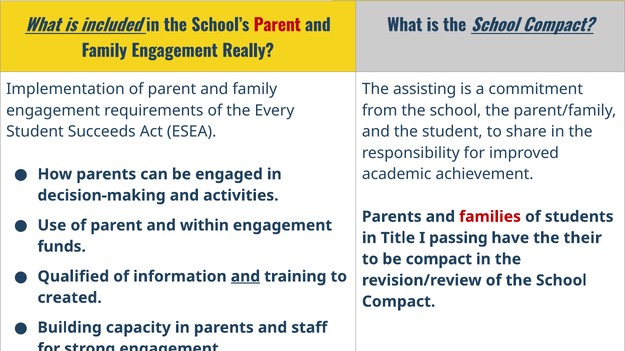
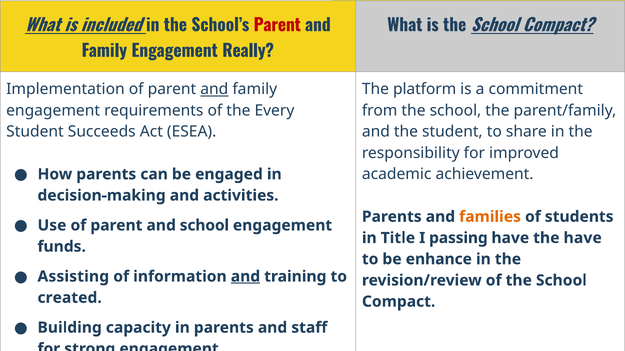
and at (214, 89) underline: none -> present
assisting: assisting -> platform
families colour: red -> orange
and within: within -> school
the their: their -> have
be compact: compact -> enhance
Qualified: Qualified -> Assisting
